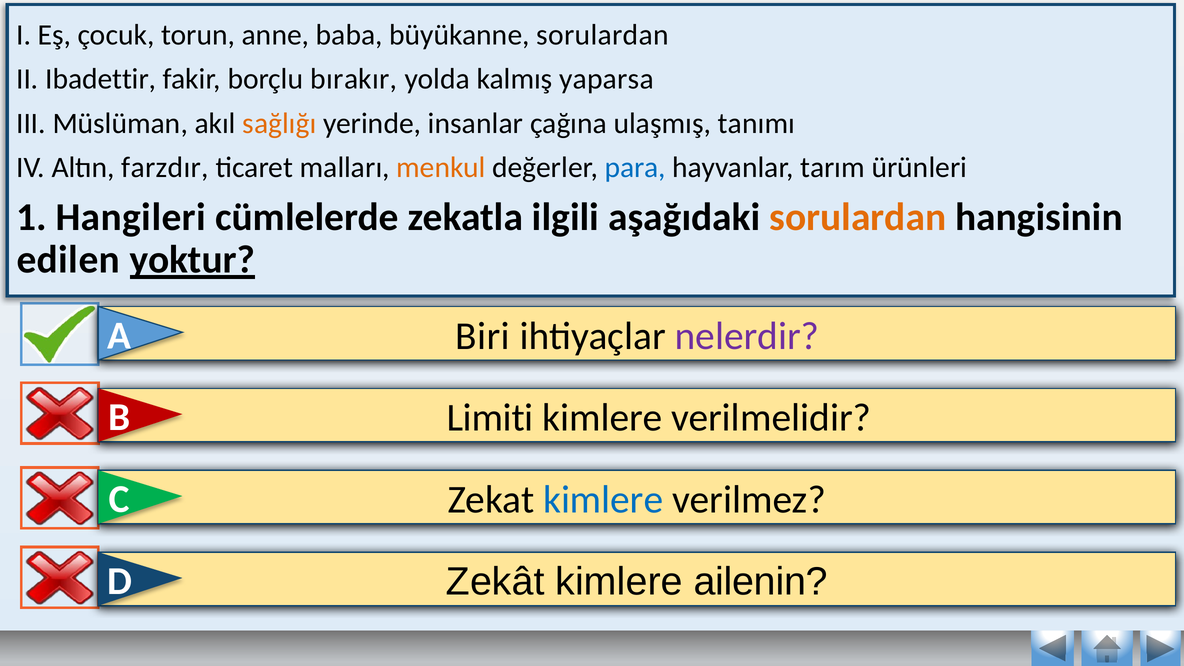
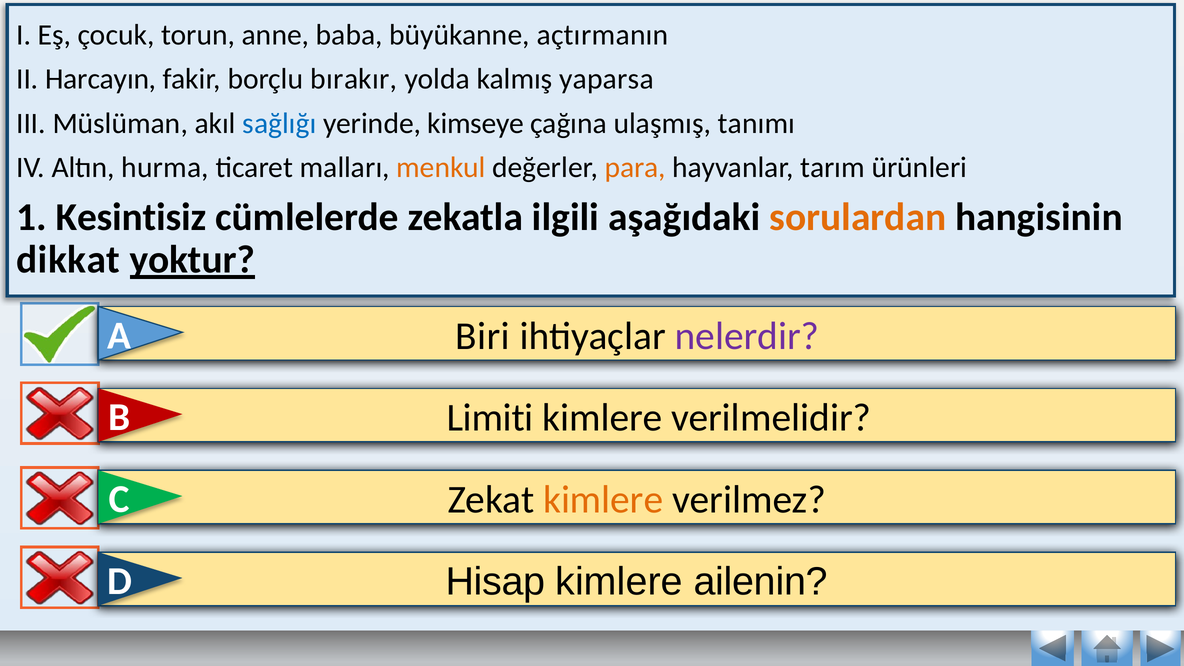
büyükanne sorulardan: sorulardan -> açtırmanın
Ibadettir: Ibadettir -> Harcayın
sağlığı colour: orange -> blue
insanlar: insanlar -> kimseye
farzdır: farzdır -> hurma
para colour: blue -> orange
Hangileri: Hangileri -> Kesintisiz
edilen: edilen -> dikkat
kimlere at (603, 500) colour: blue -> orange
Zekât: Zekât -> Hisap
